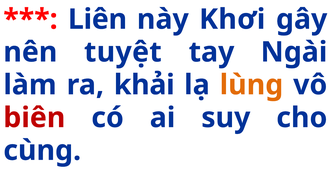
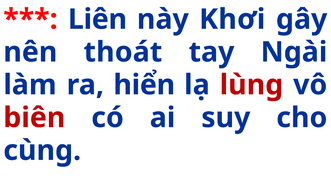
tuyệt: tuyệt -> thoát
khải: khải -> hiển
lùng colour: orange -> red
